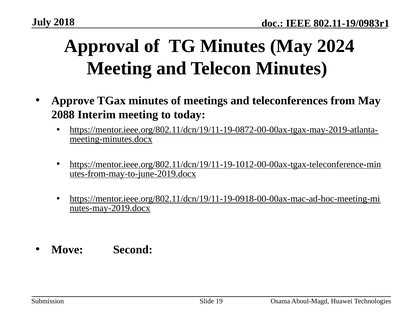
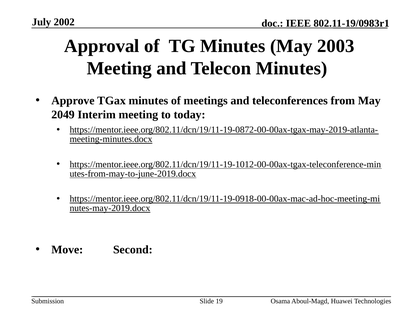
2018: 2018 -> 2002
2024: 2024 -> 2003
2088: 2088 -> 2049
